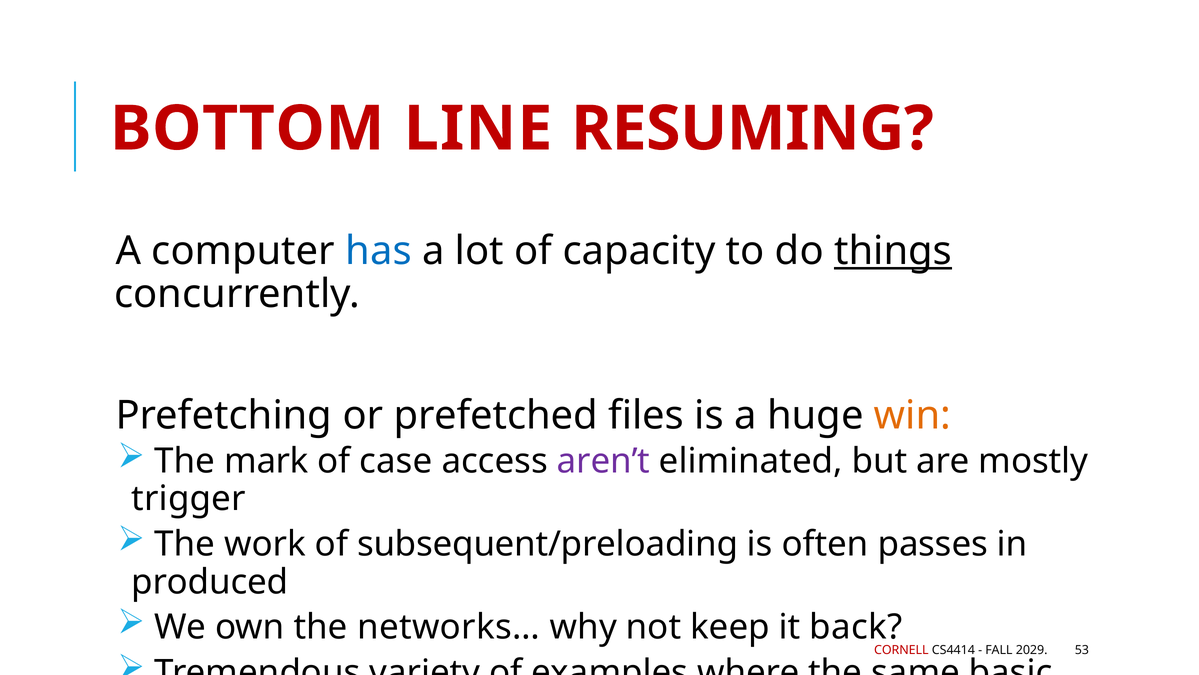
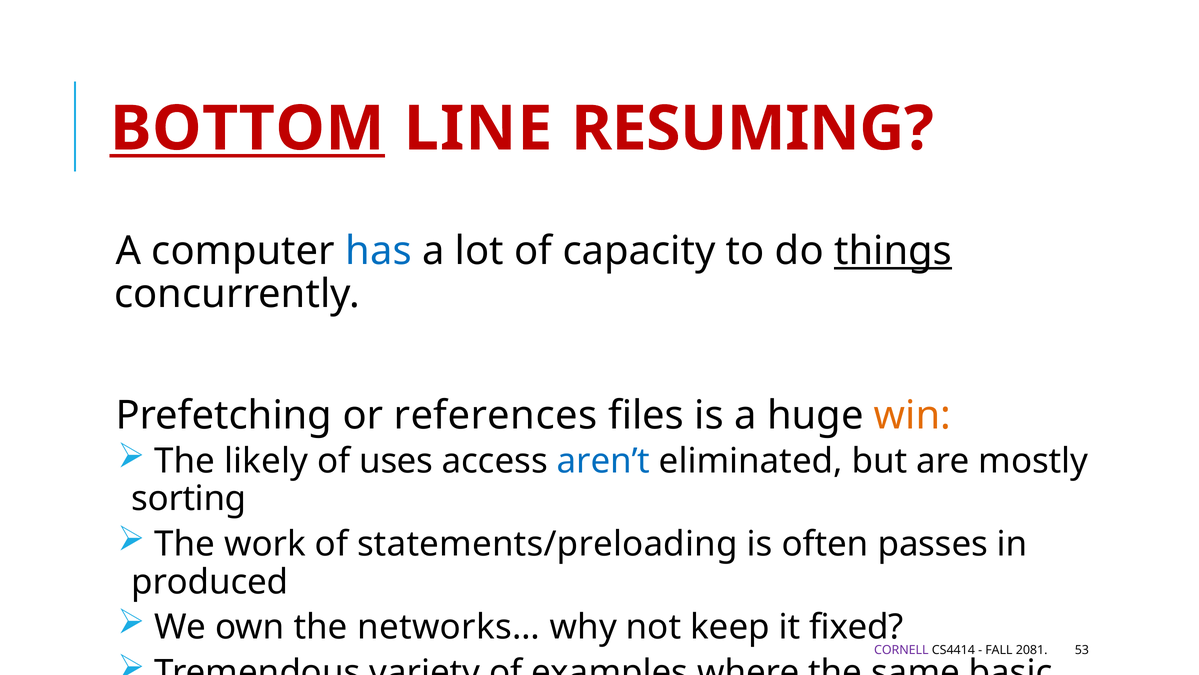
BOTTOM underline: none -> present
prefetched: prefetched -> references
mark: mark -> likely
case: case -> uses
aren’t colour: purple -> blue
trigger: trigger -> sorting
subsequent/preloading: subsequent/preloading -> statements/preloading
back: back -> fixed
CORNELL colour: red -> purple
2029: 2029 -> 2081
